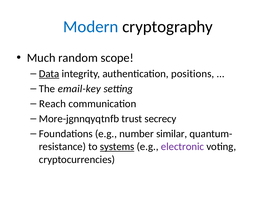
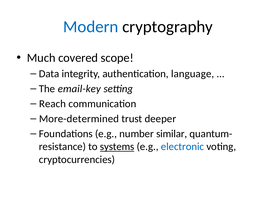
random: random -> covered
Data underline: present -> none
positions: positions -> language
More-jgnnqyqtnfb: More-jgnnqyqtnfb -> More-determined
secrecy: secrecy -> deeper
electronic colour: purple -> blue
